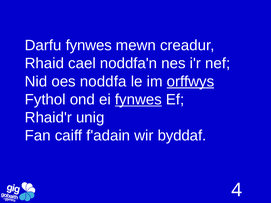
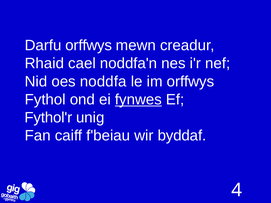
Darfu fynwes: fynwes -> orffwys
orffwys at (190, 82) underline: present -> none
Rhaid'r: Rhaid'r -> Fythol'r
f'adain: f'adain -> f'beiau
